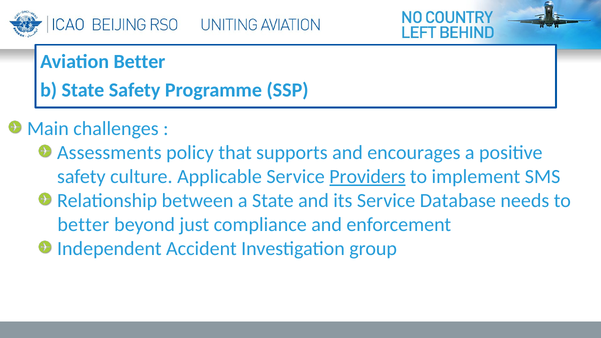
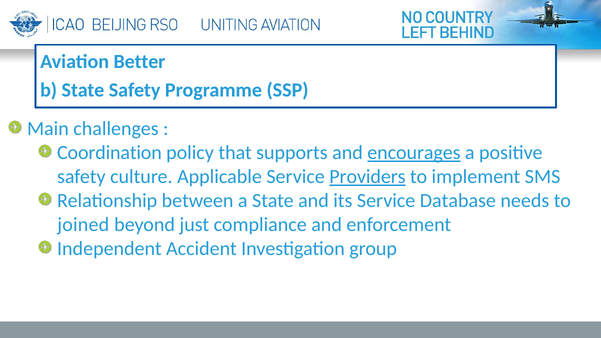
Assessments: Assessments -> Coordination
encourages underline: none -> present
better at (83, 225): better -> joined
